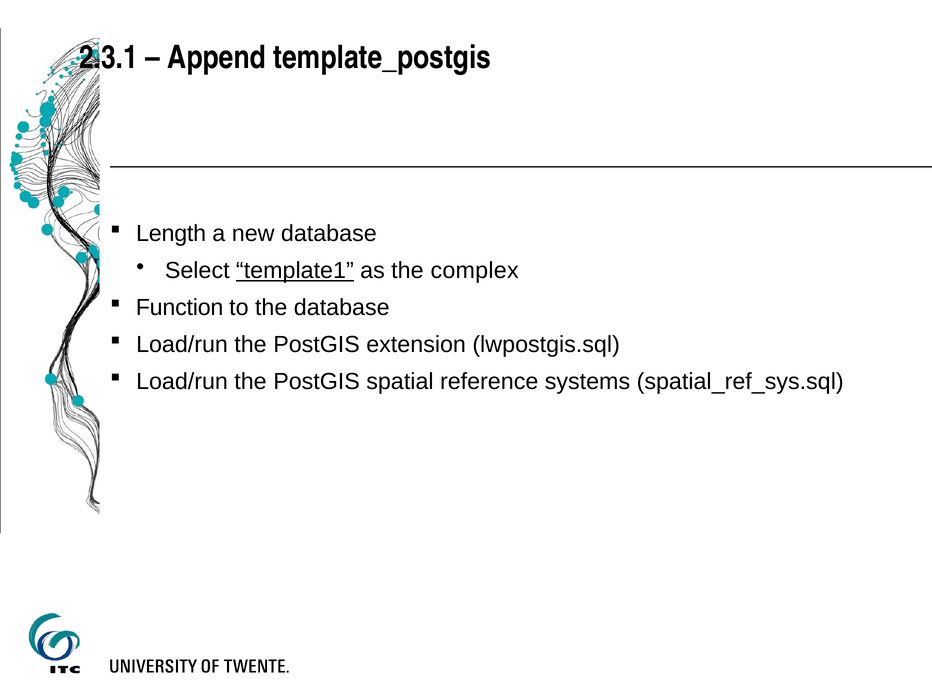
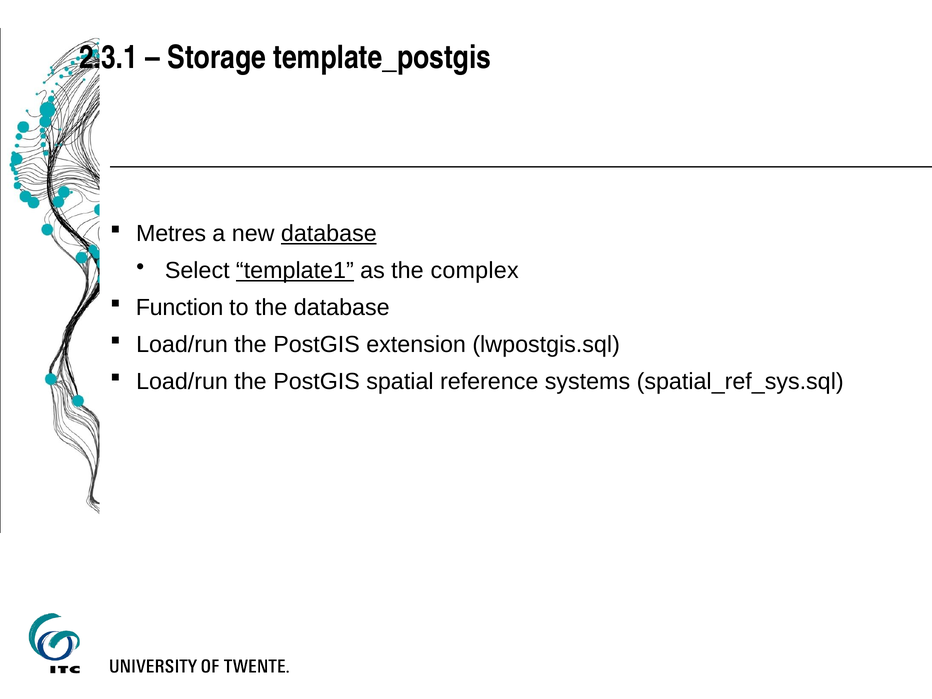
Append: Append -> Storage
Length: Length -> Metres
database at (329, 234) underline: none -> present
